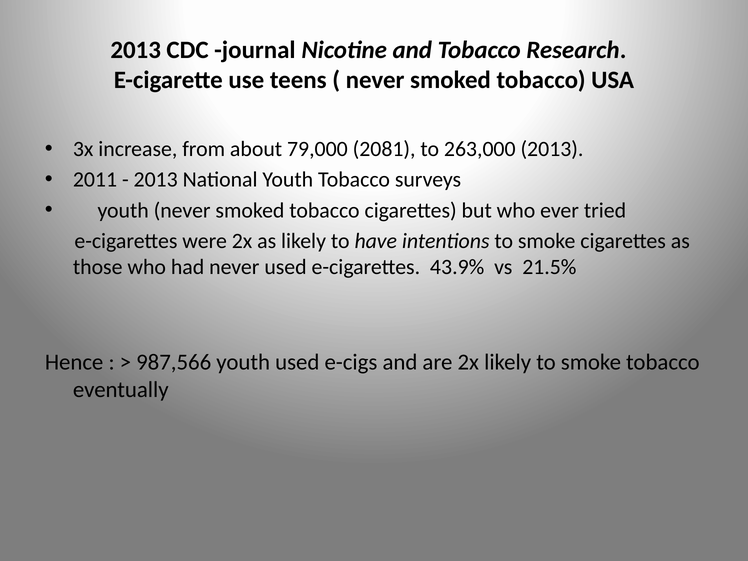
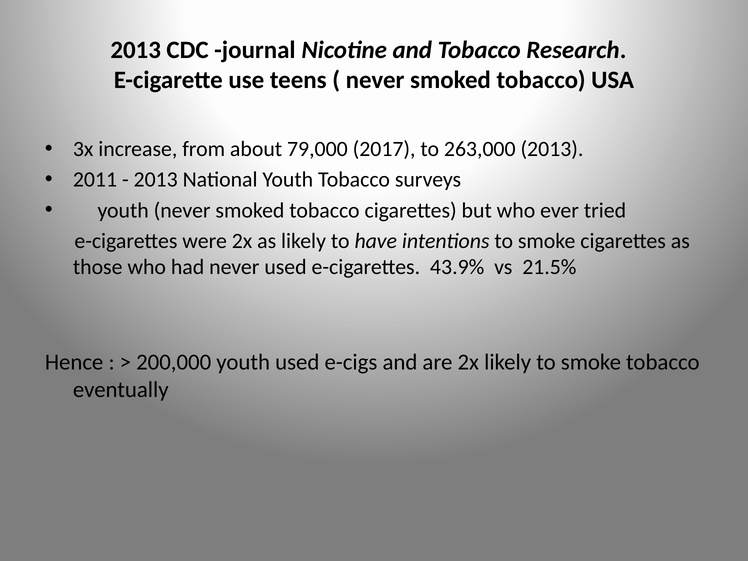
2081: 2081 -> 2017
987,566: 987,566 -> 200,000
